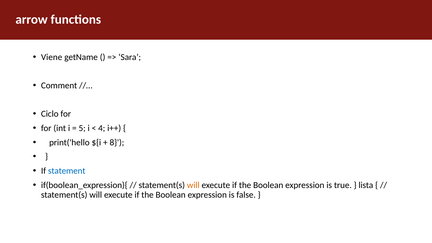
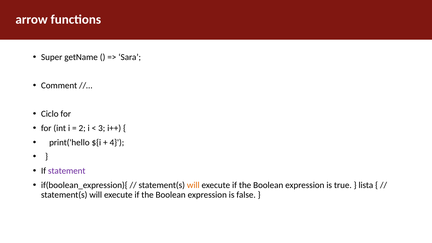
Viene: Viene -> Super
5: 5 -> 2
4: 4 -> 3
8: 8 -> 4
statement colour: blue -> purple
